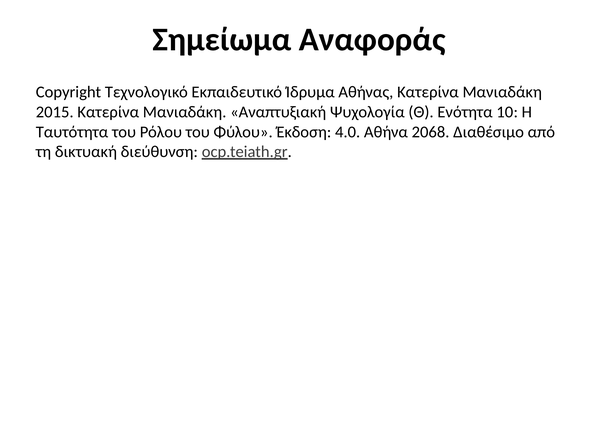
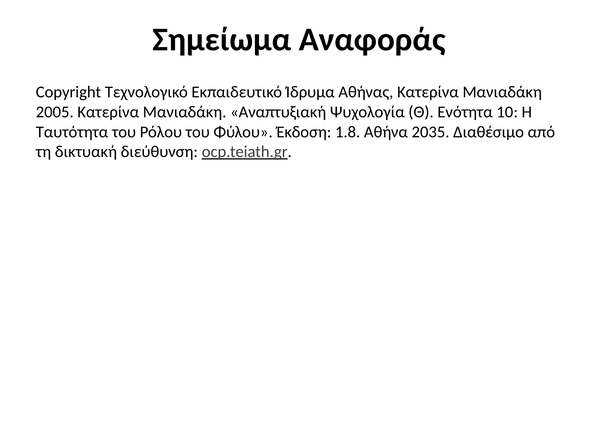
2015: 2015 -> 2005
4.0: 4.0 -> 1.8
2068: 2068 -> 2035
